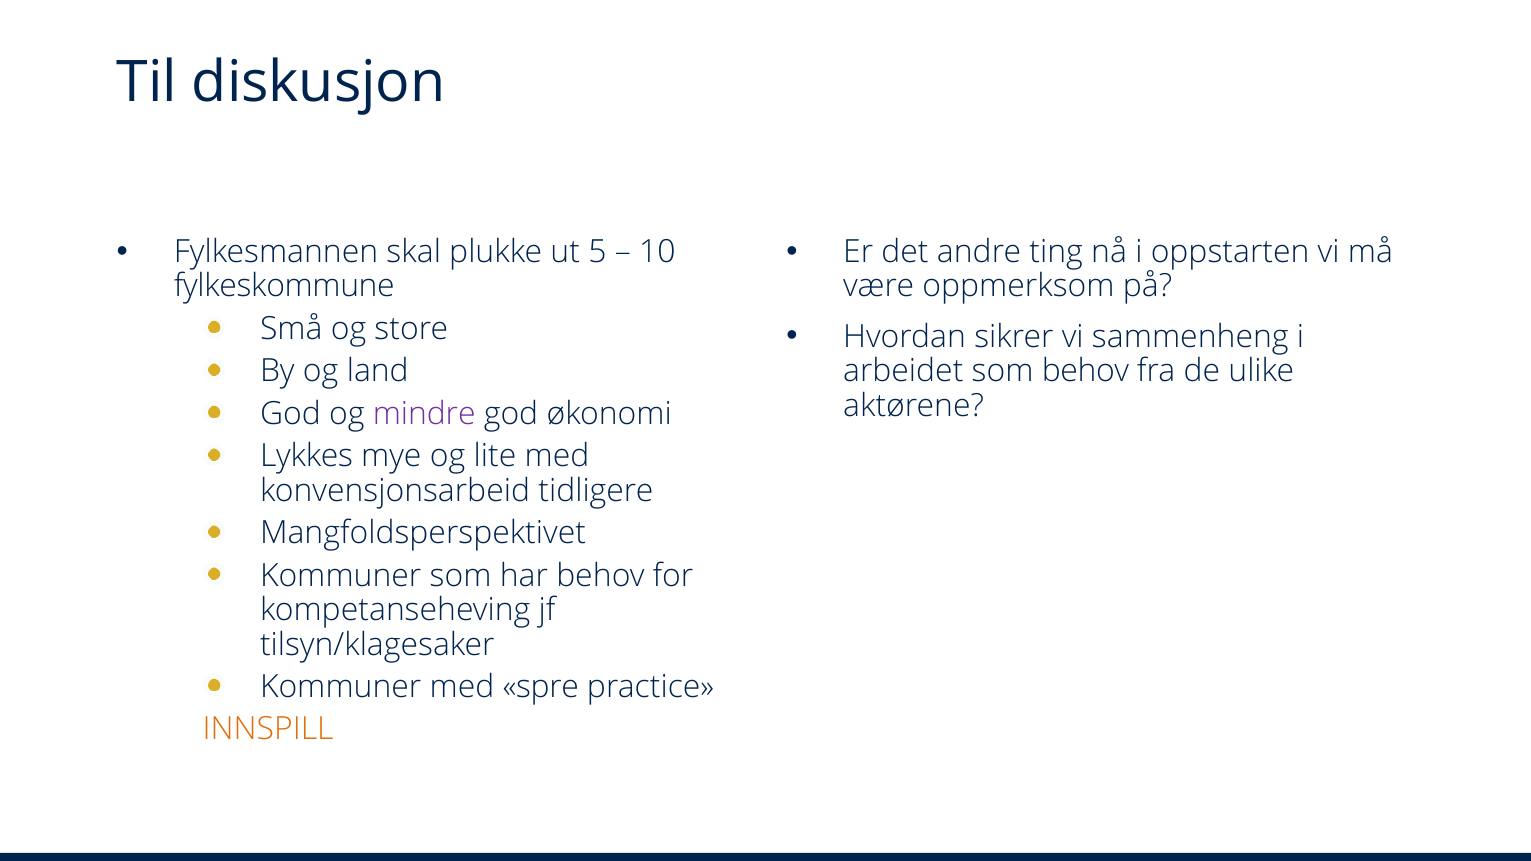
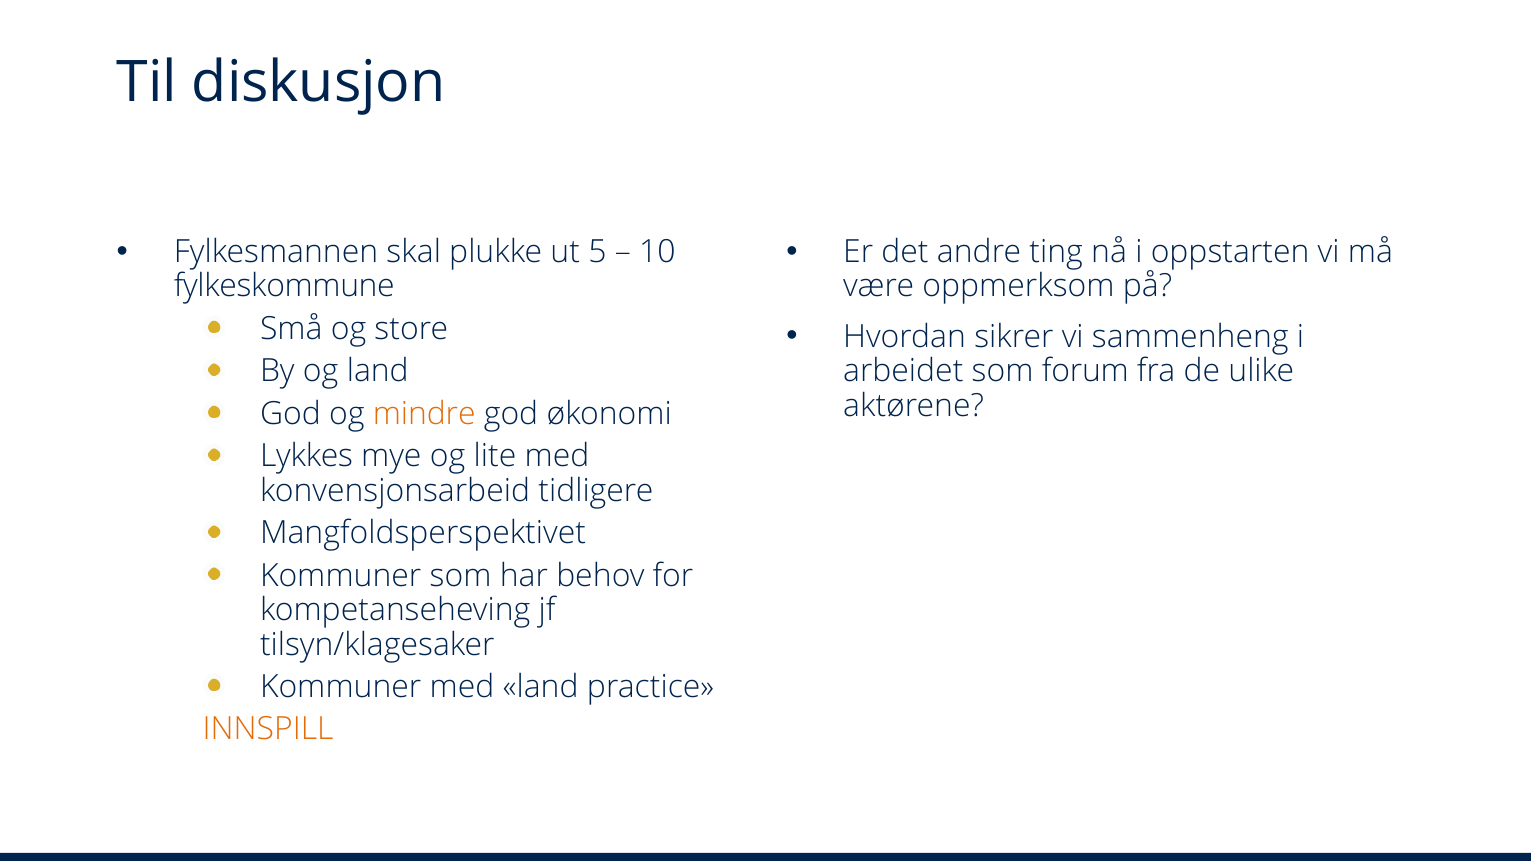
som behov: behov -> forum
mindre colour: purple -> orange
med spre: spre -> land
